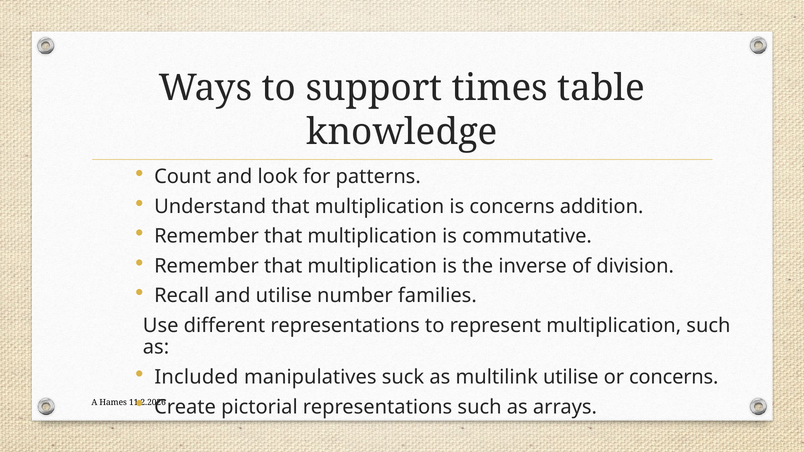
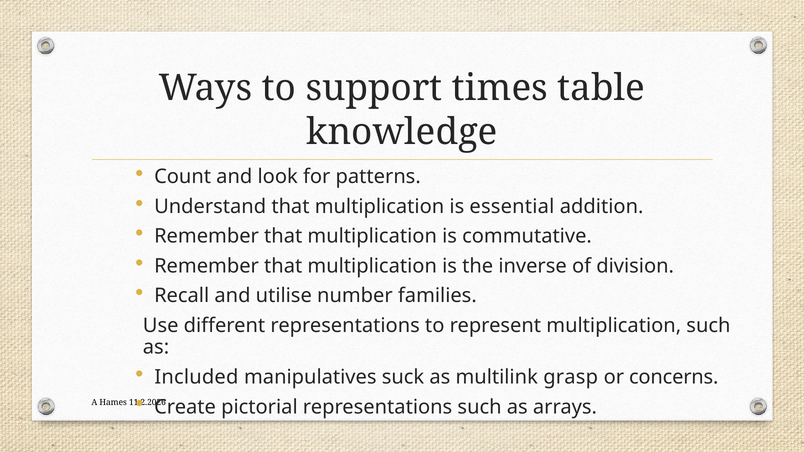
is concerns: concerns -> essential
multilink utilise: utilise -> grasp
